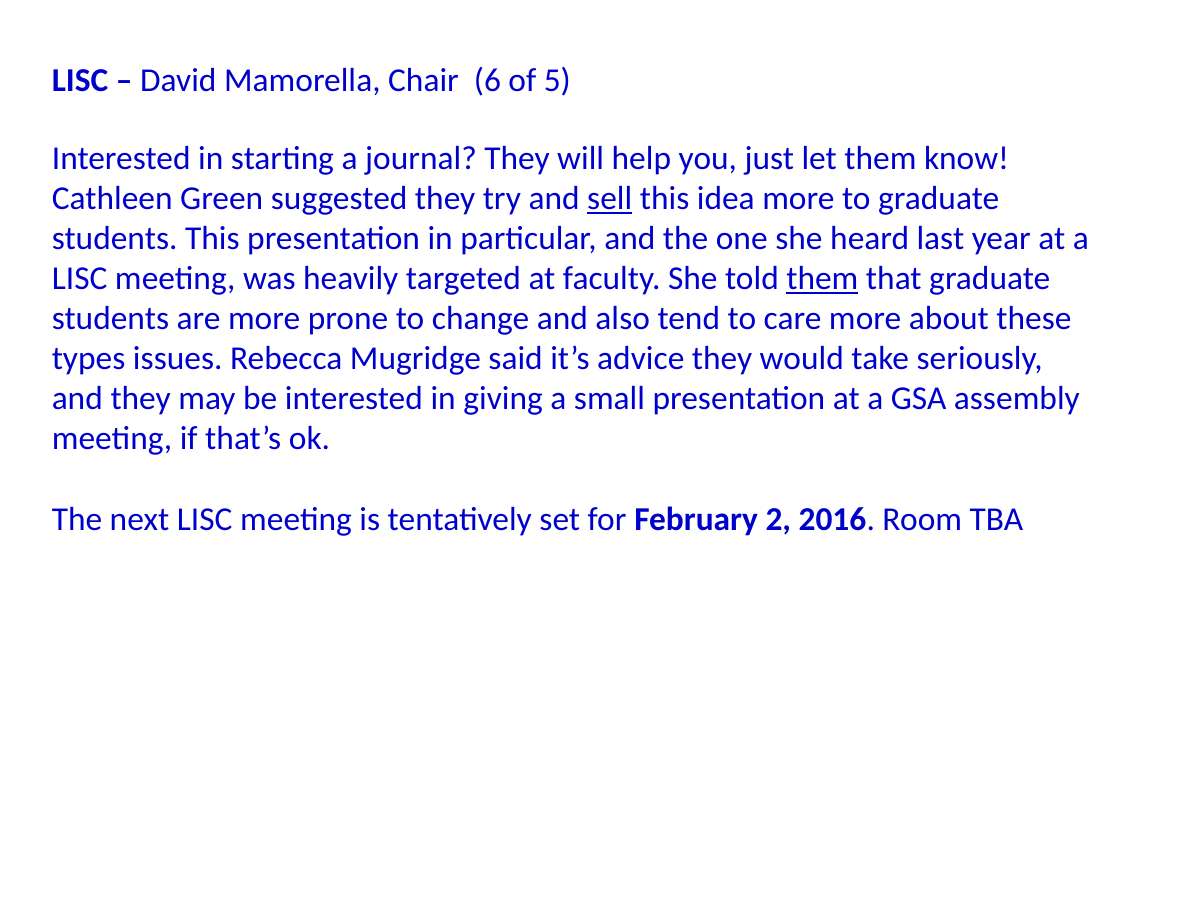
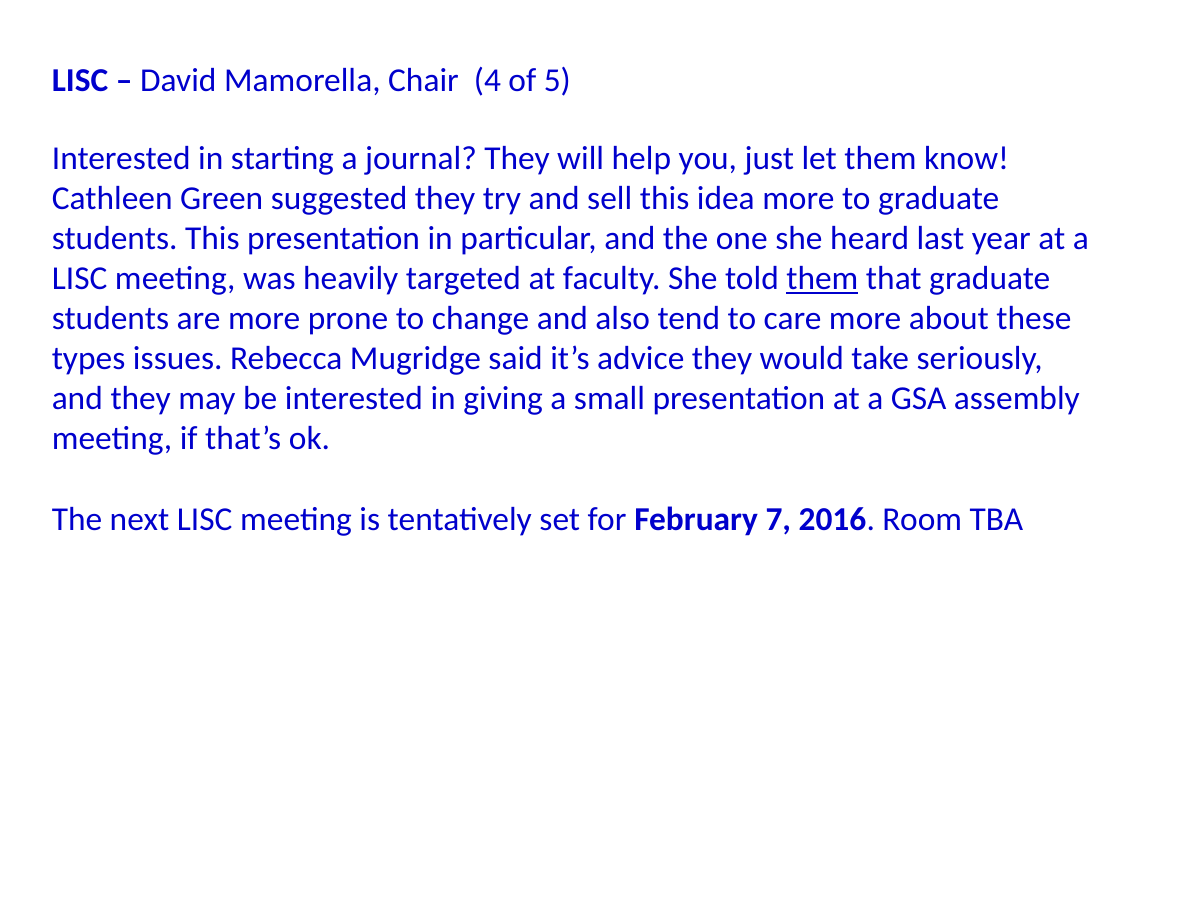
6: 6 -> 4
sell underline: present -> none
2: 2 -> 7
